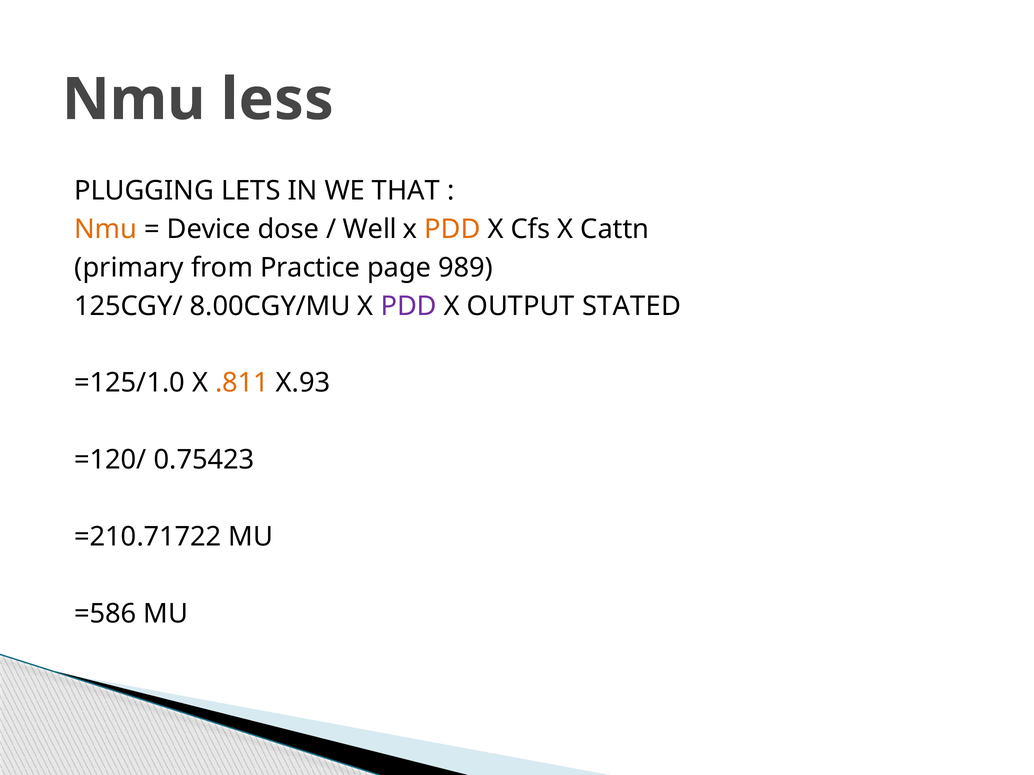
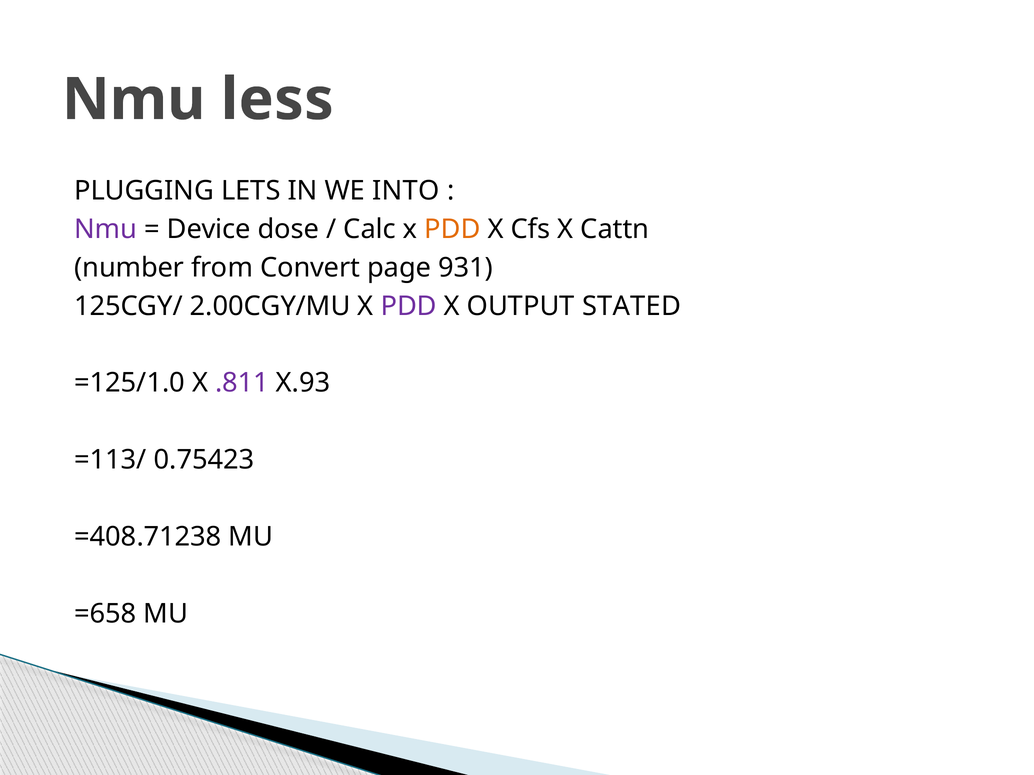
THAT: THAT -> INTO
Nmu at (106, 229) colour: orange -> purple
Well: Well -> Calc
primary: primary -> number
Practice: Practice -> Convert
989: 989 -> 931
8.00CGY/MU: 8.00CGY/MU -> 2.00CGY/MU
.811 colour: orange -> purple
=120/: =120/ -> =113/
=210.71722: =210.71722 -> =408.71238
=586: =586 -> =658
